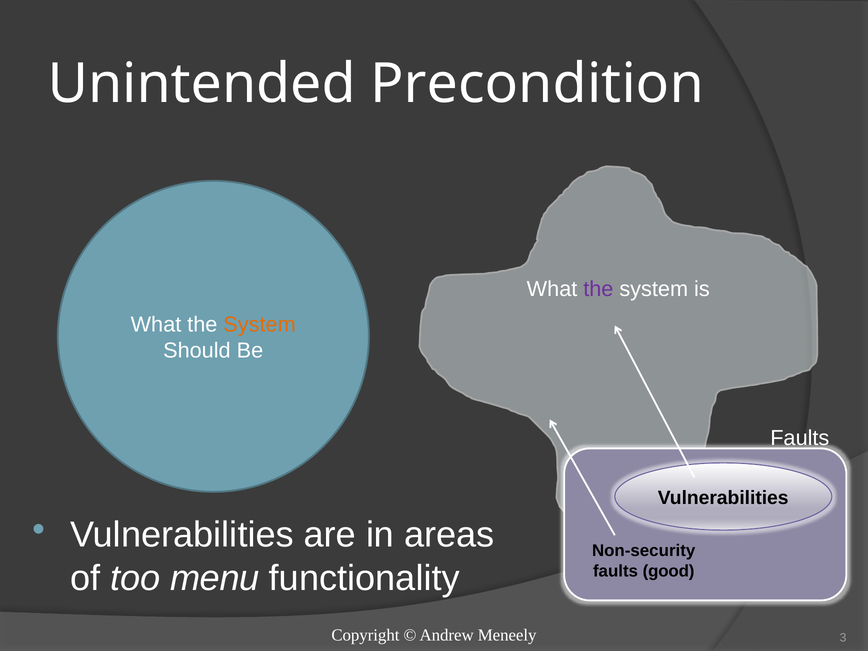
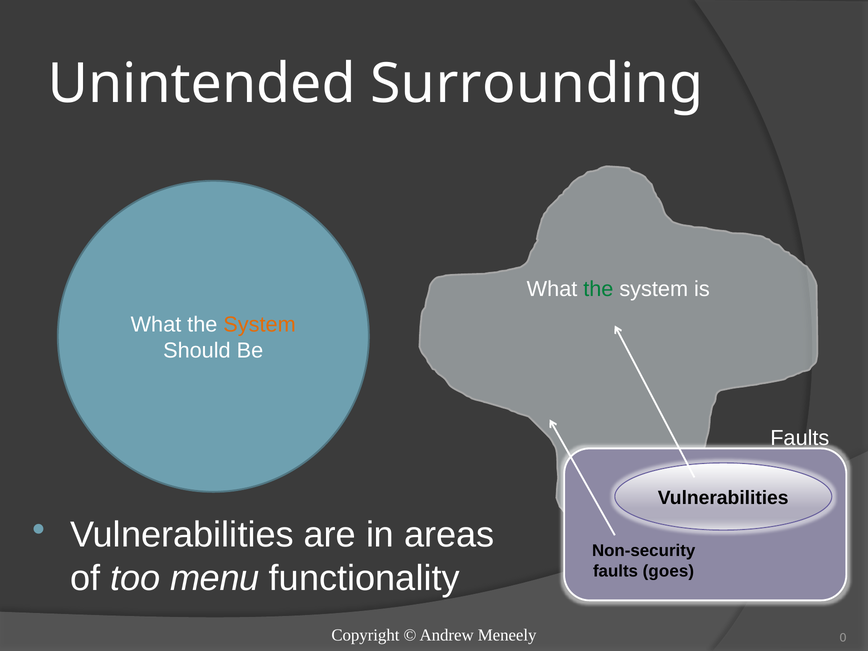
Precondition: Precondition -> Surrounding
the at (598, 289) colour: purple -> green
good: good -> goes
3: 3 -> 0
